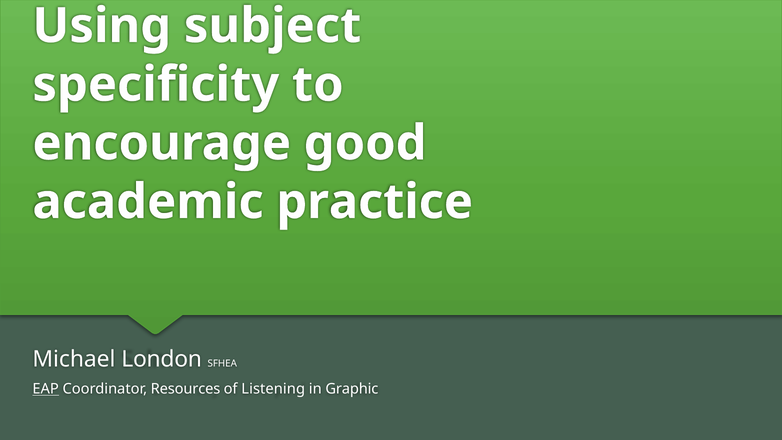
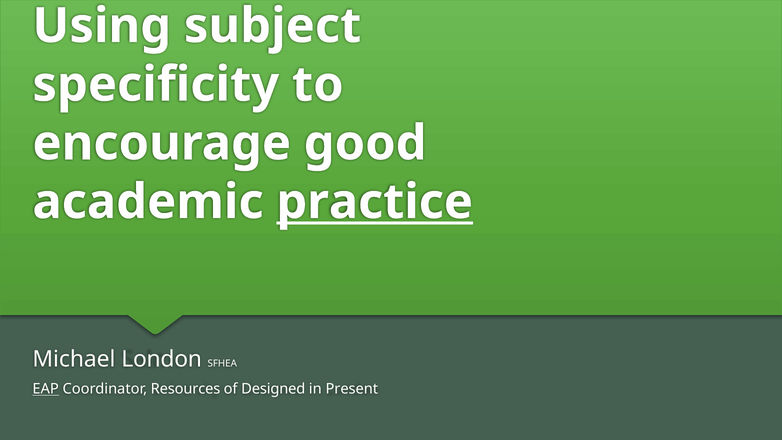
practice underline: none -> present
Listening: Listening -> Designed
Graphic: Graphic -> Present
